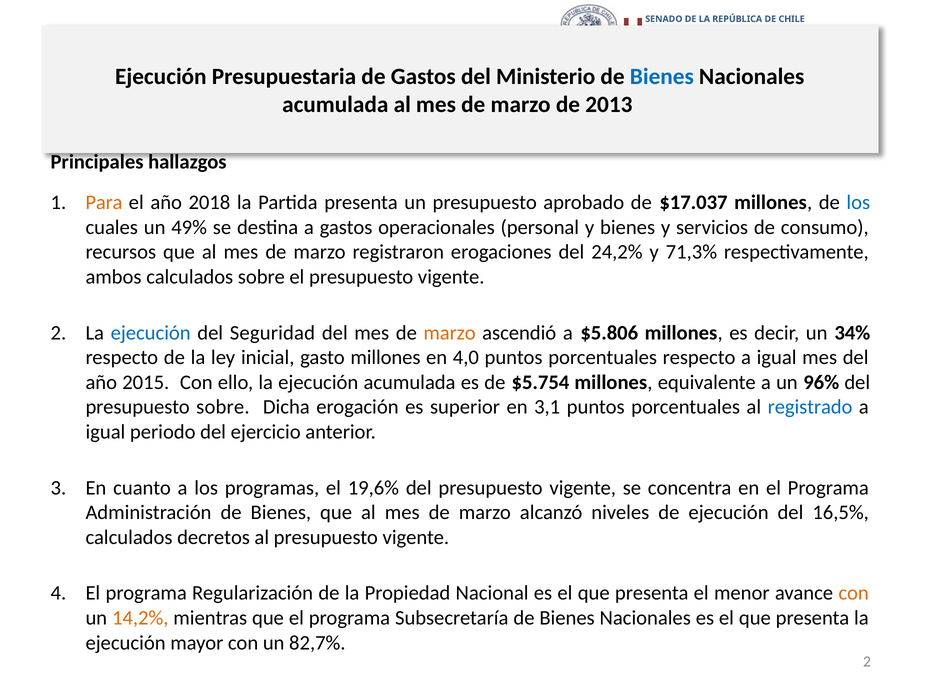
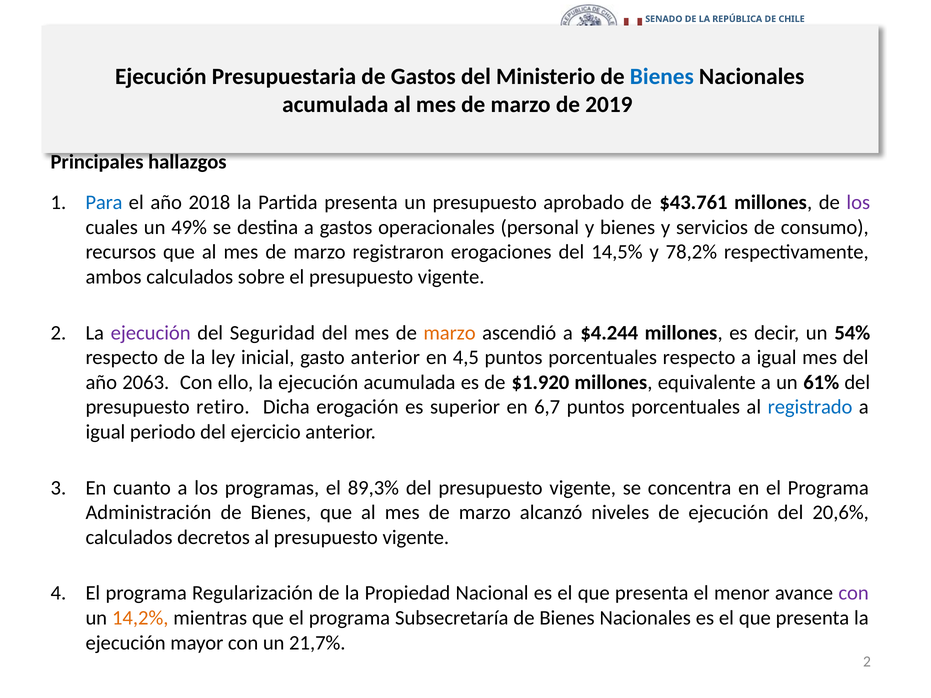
2013: 2013 -> 2019
Para colour: orange -> blue
$17.037: $17.037 -> $43.761
los at (858, 203) colour: blue -> purple
24,2%: 24,2% -> 14,5%
71,3%: 71,3% -> 78,2%
ejecución at (151, 333) colour: blue -> purple
$5.806: $5.806 -> $4.244
34%: 34% -> 54%
gasto millones: millones -> anterior
4,0: 4,0 -> 4,5
2015: 2015 -> 2063
$5.754: $5.754 -> $1.920
96%: 96% -> 61%
presupuesto sobre: sobre -> retiro
3,1: 3,1 -> 6,7
19,6%: 19,6% -> 89,3%
16,5%: 16,5% -> 20,6%
con at (854, 593) colour: orange -> purple
82,7%: 82,7% -> 21,7%
